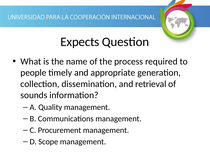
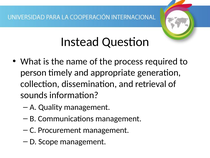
Expects: Expects -> Instead
people: people -> person
